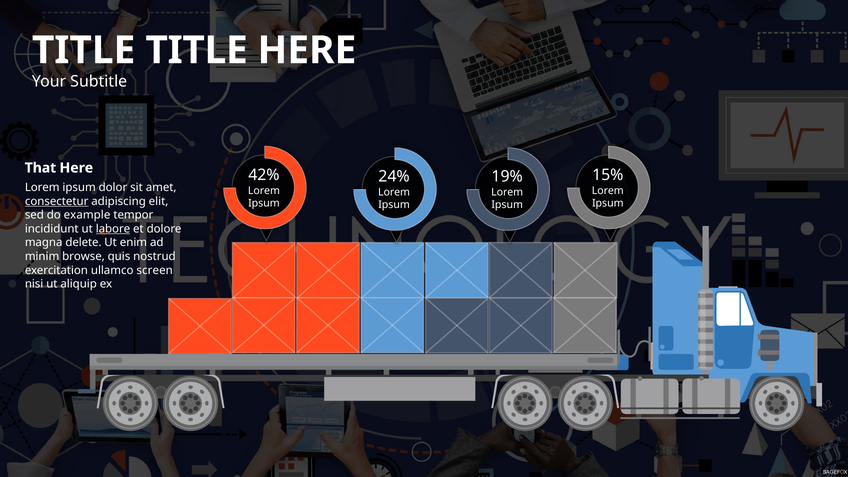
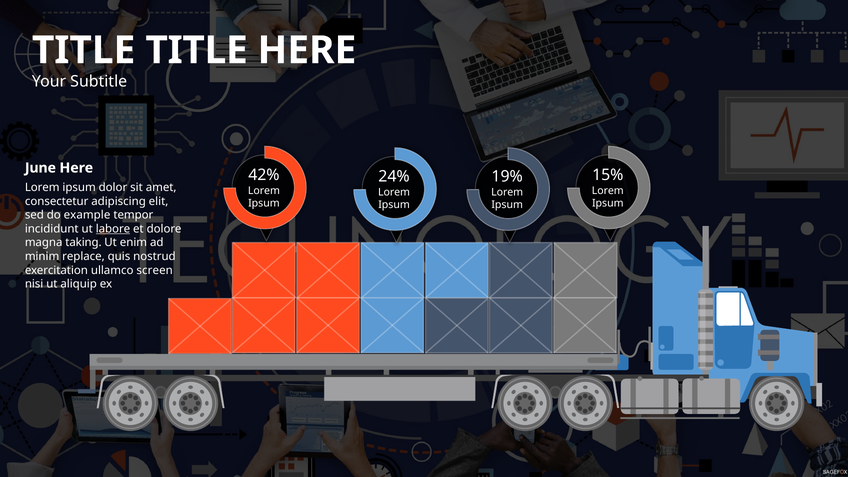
That: That -> June
consectetur underline: present -> none
delete: delete -> taking
browse: browse -> replace
